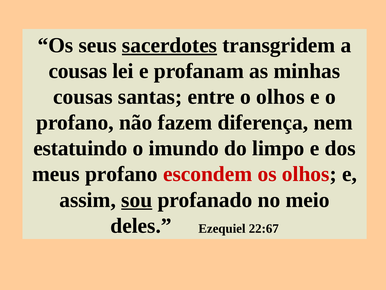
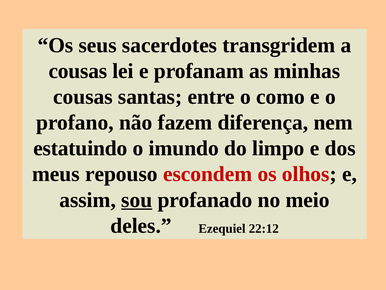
sacerdotes underline: present -> none
o olhos: olhos -> como
meus profano: profano -> repouso
22:67: 22:67 -> 22:12
